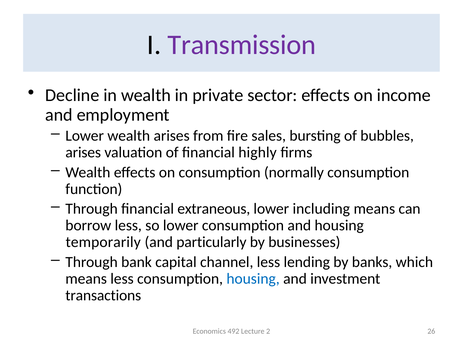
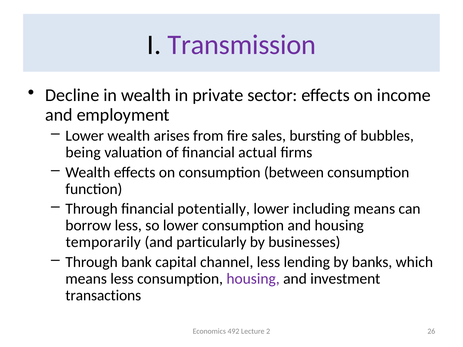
arises at (83, 152): arises -> being
highly: highly -> actual
normally: normally -> between
extraneous: extraneous -> potentially
housing at (253, 279) colour: blue -> purple
